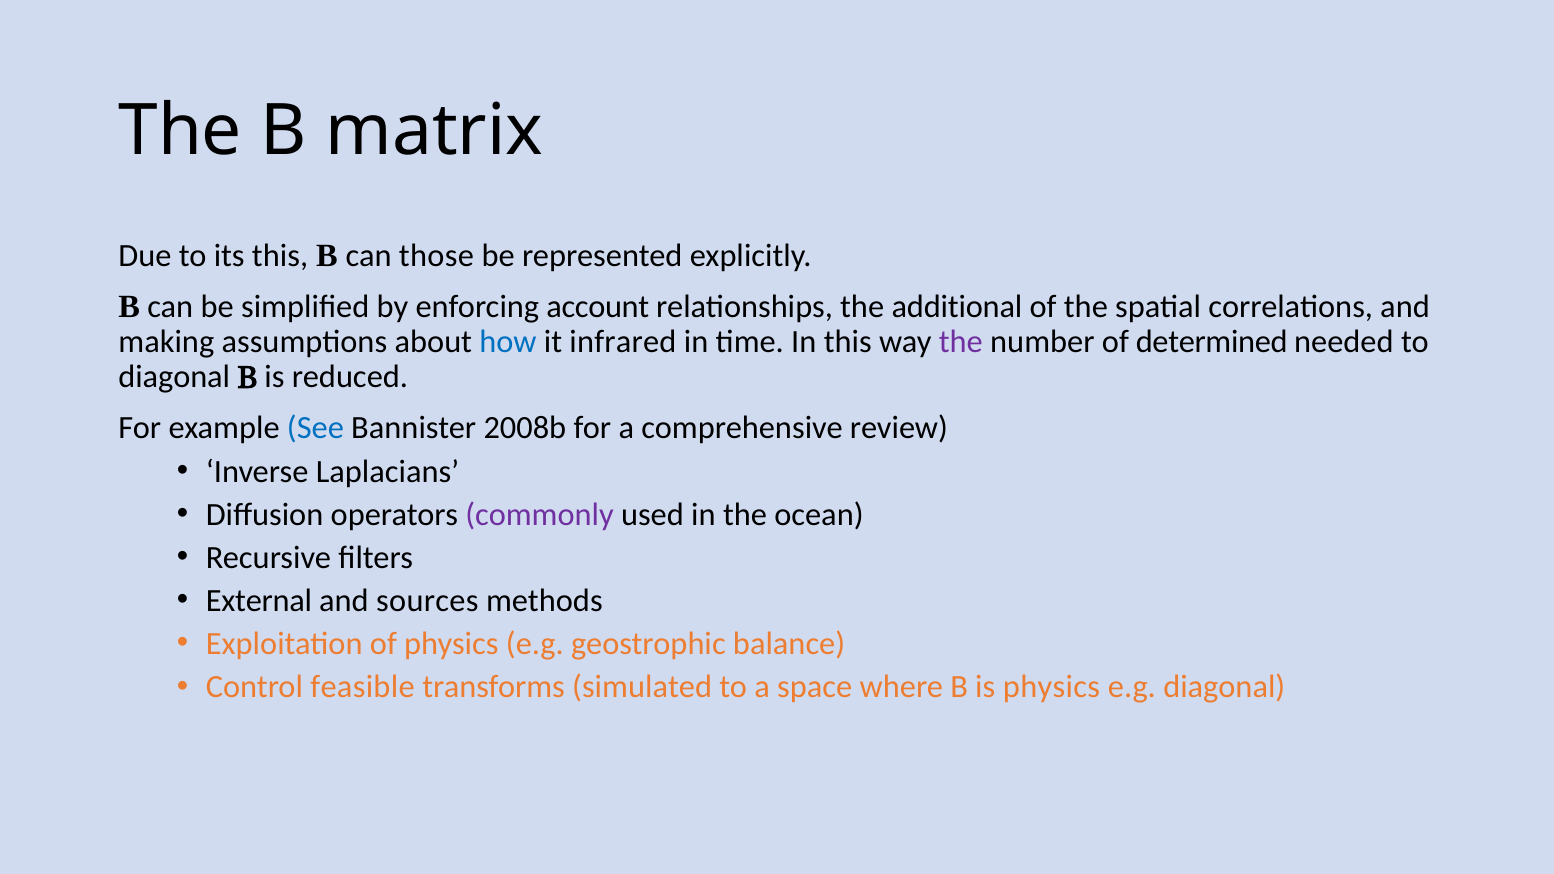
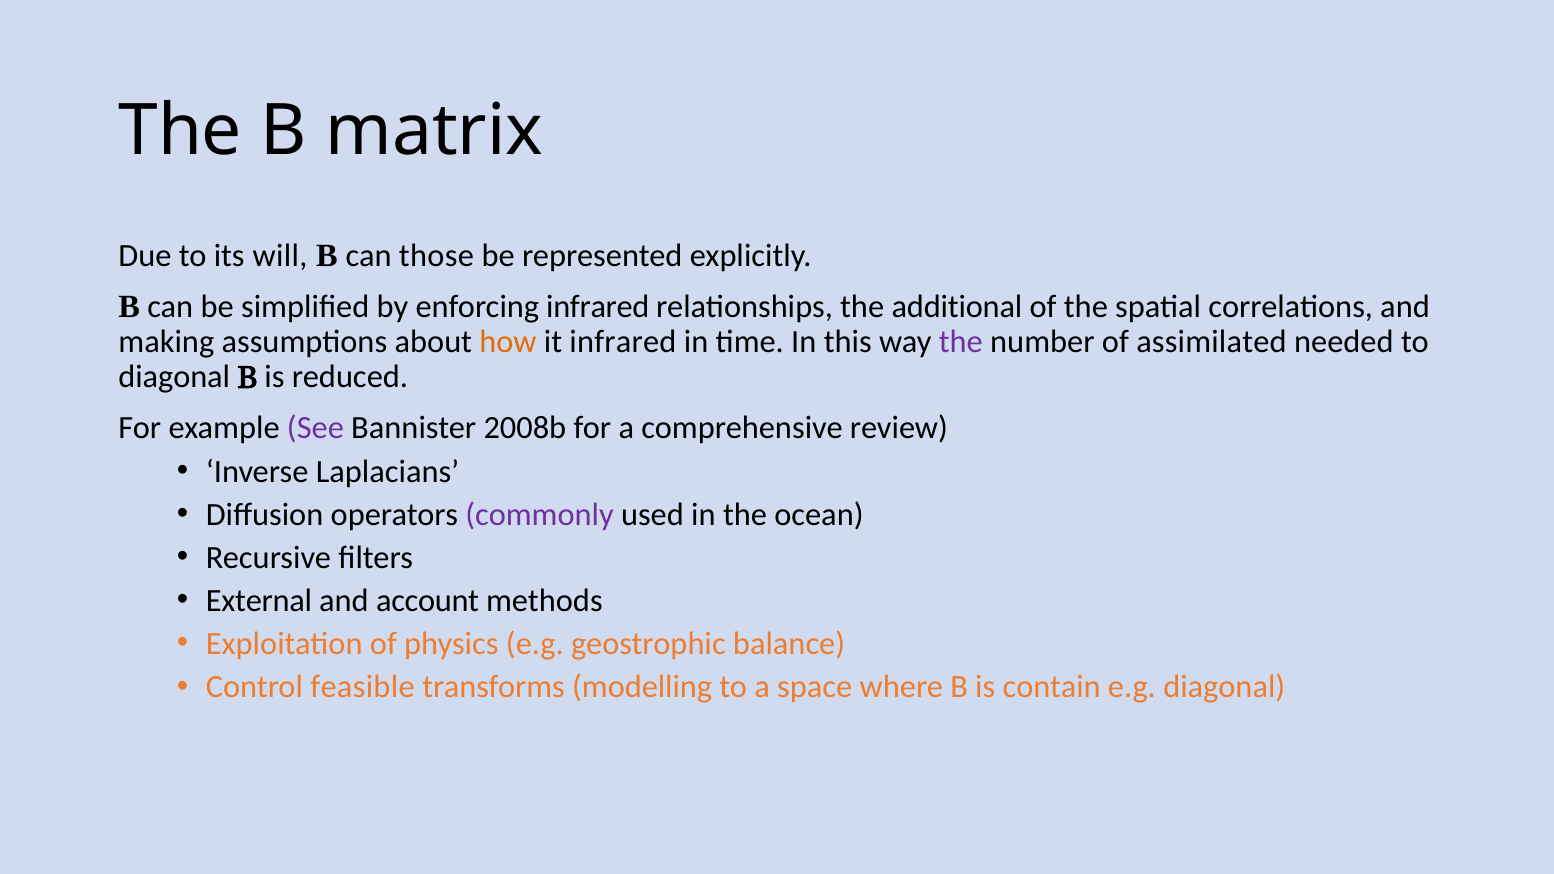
its this: this -> will
enforcing account: account -> infrared
how colour: blue -> orange
determined: determined -> assimilated
See colour: blue -> purple
sources: sources -> account
simulated: simulated -> modelling
is physics: physics -> contain
